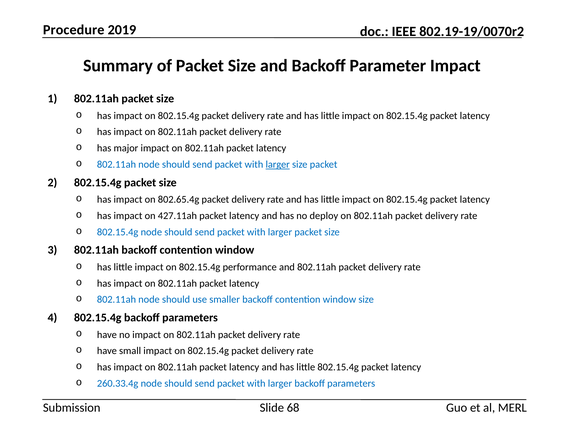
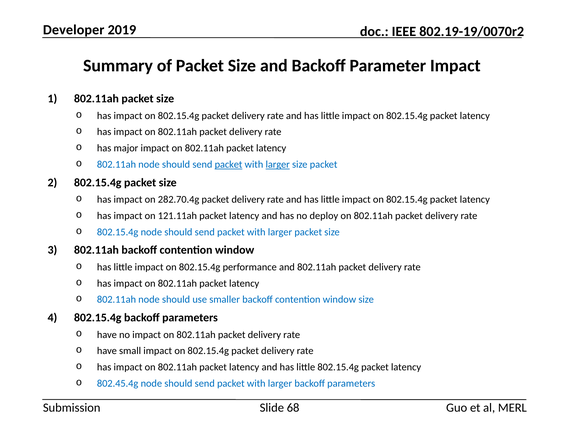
Procedure: Procedure -> Developer
packet at (229, 164) underline: none -> present
802.65.4g: 802.65.4g -> 282.70.4g
427.11ah: 427.11ah -> 121.11ah
260.33.4g: 260.33.4g -> 802.45.4g
